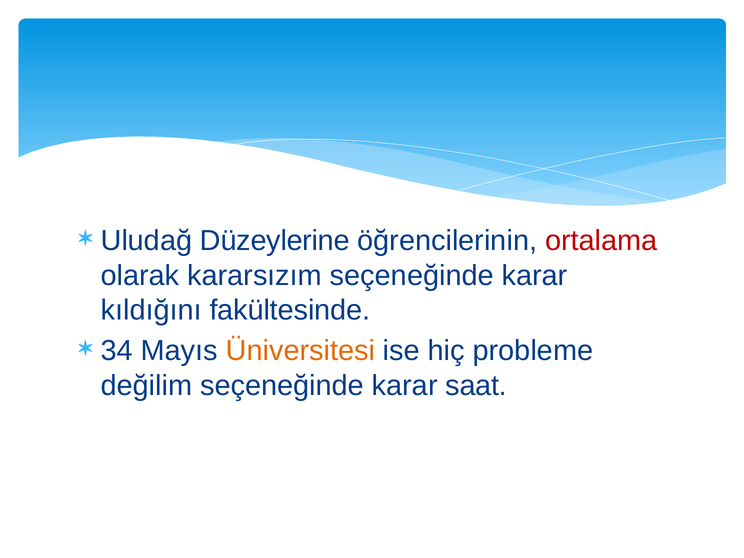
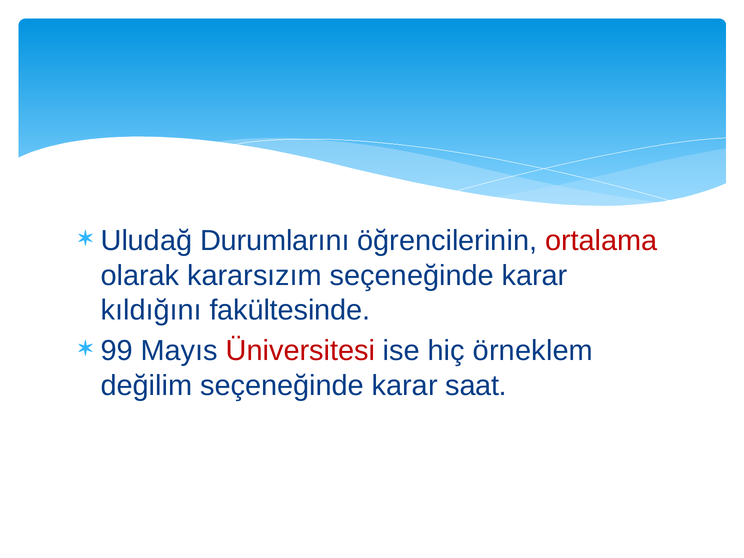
Düzeylerine: Düzeylerine -> Durumlarını
34: 34 -> 99
Üniversitesi colour: orange -> red
probleme: probleme -> örneklem
